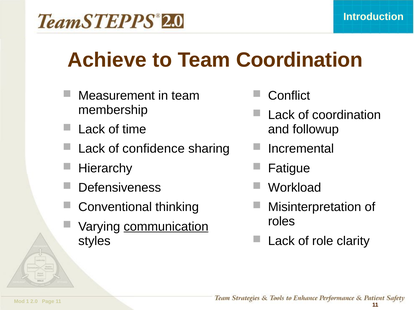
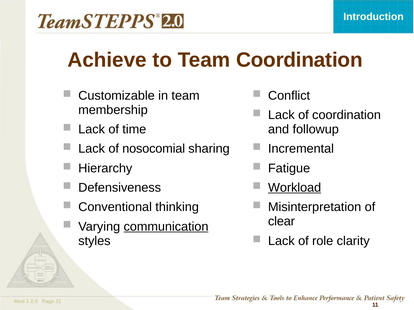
Measurement: Measurement -> Customizable
confidence: confidence -> nosocomial
Workload underline: none -> present
roles: roles -> clear
